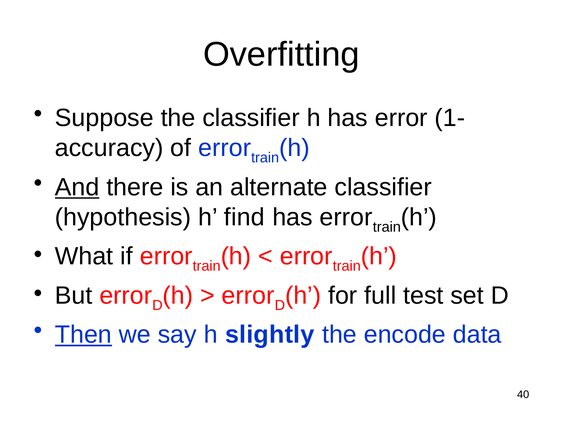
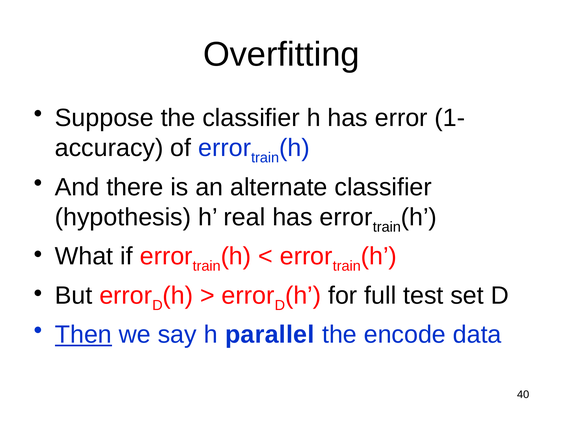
And underline: present -> none
find: find -> real
slightly: slightly -> parallel
